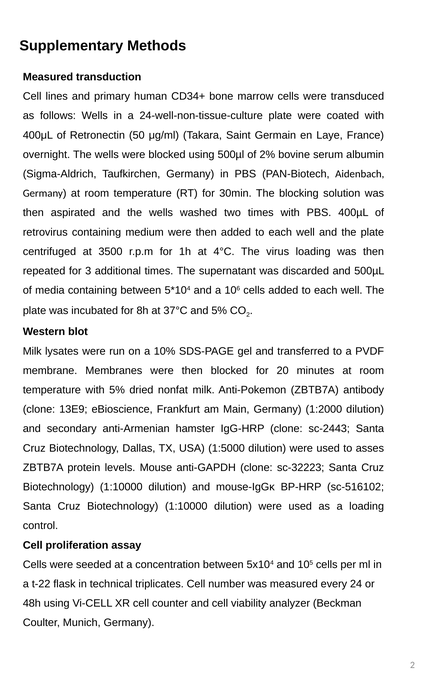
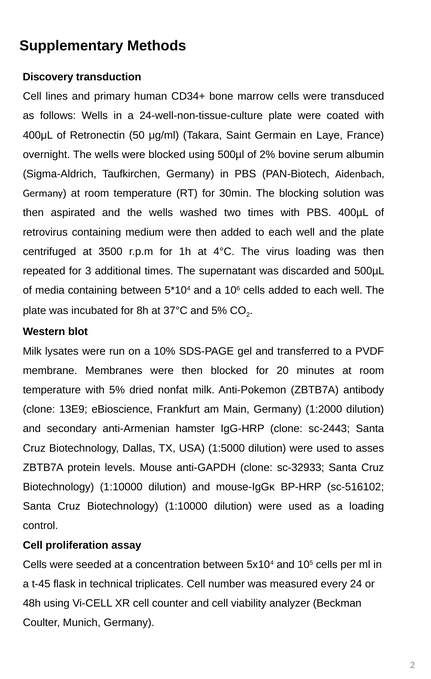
Measured at (48, 77): Measured -> Discovery
sc-32223: sc-32223 -> sc-32933
t-22: t-22 -> t-45
